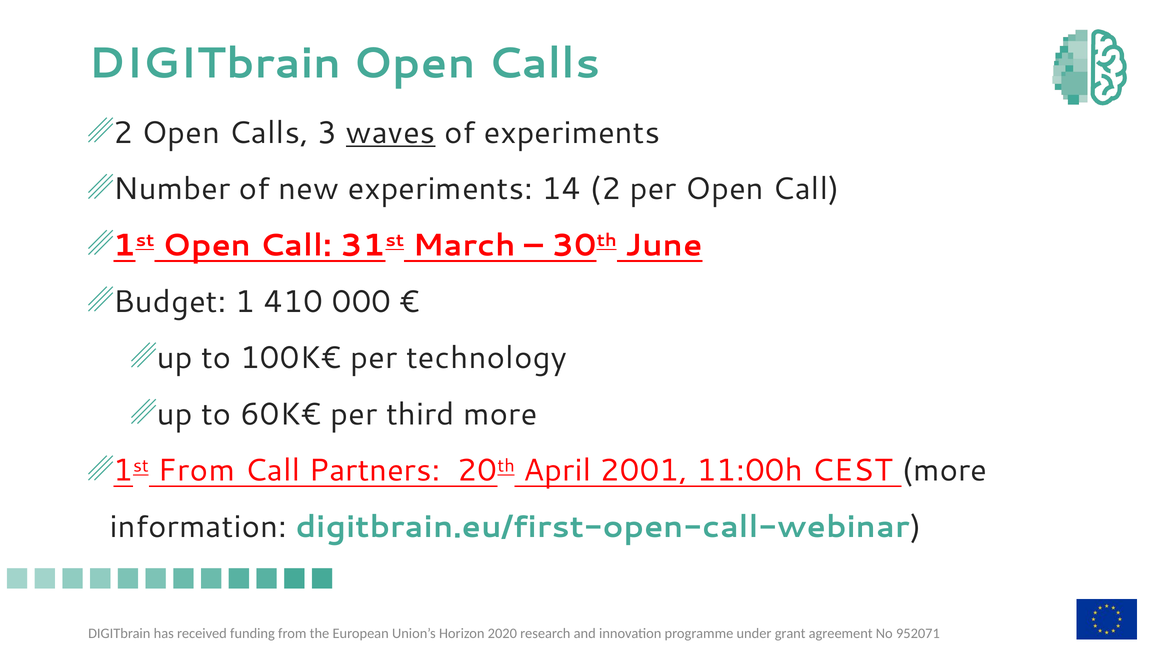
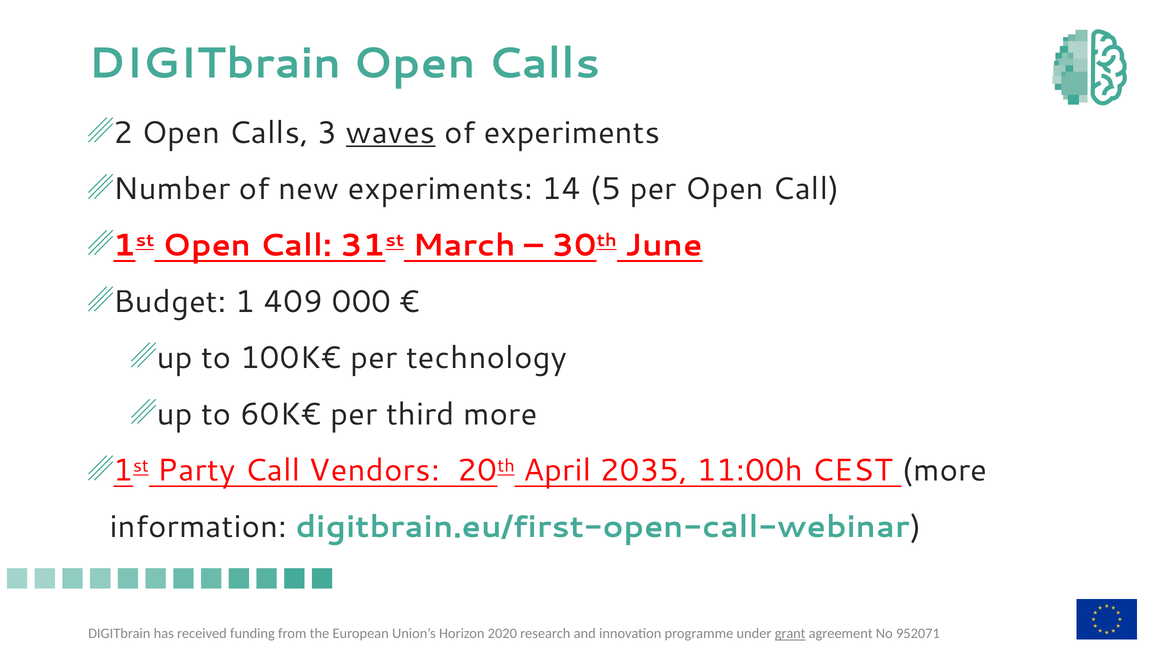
14 2: 2 -> 5
410: 410 -> 409
From at (196, 471): From -> Party
Partners: Partners -> Vendors
2001: 2001 -> 2035
grant underline: none -> present
